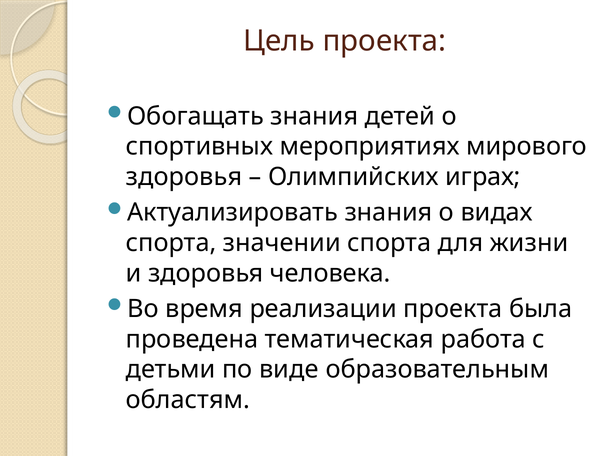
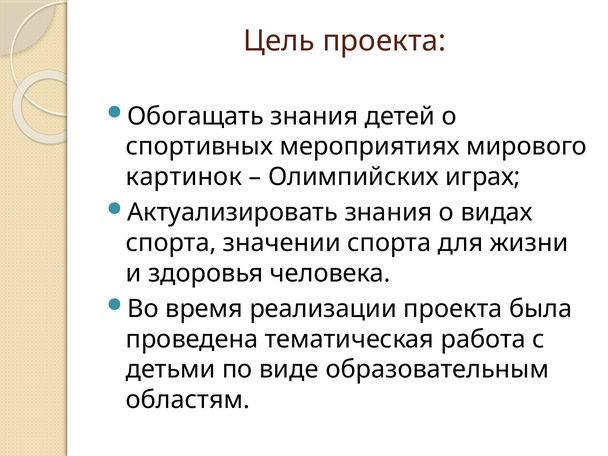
здоровья at (184, 177): здоровья -> картинок
